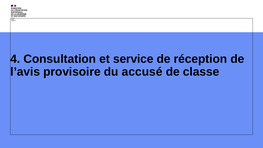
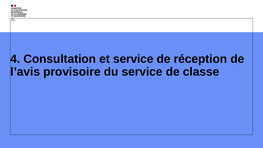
du accusé: accusé -> service
